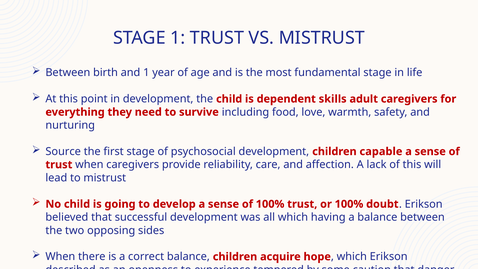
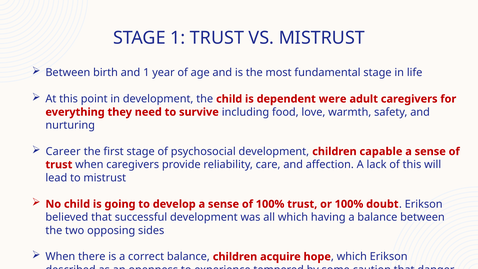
skills: skills -> were
Source: Source -> Career
